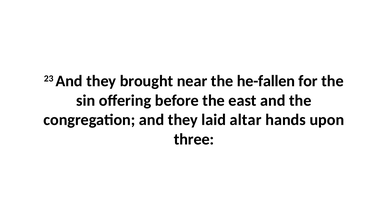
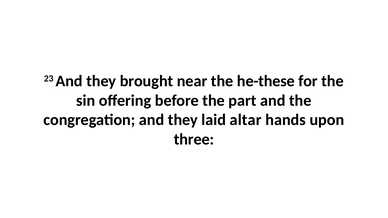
he-fallen: he-fallen -> he-these
east: east -> part
